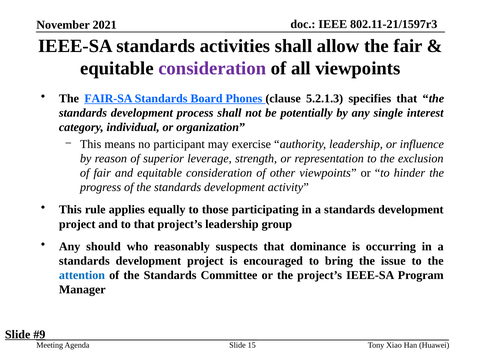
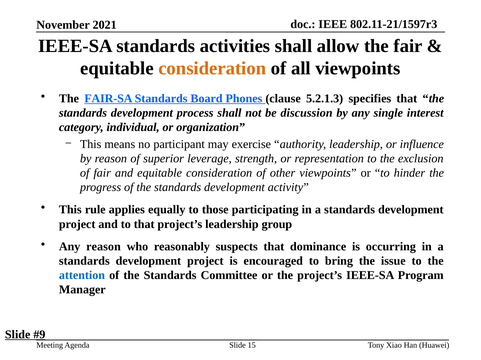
consideration at (212, 69) colour: purple -> orange
potentially: potentially -> discussion
Any should: should -> reason
